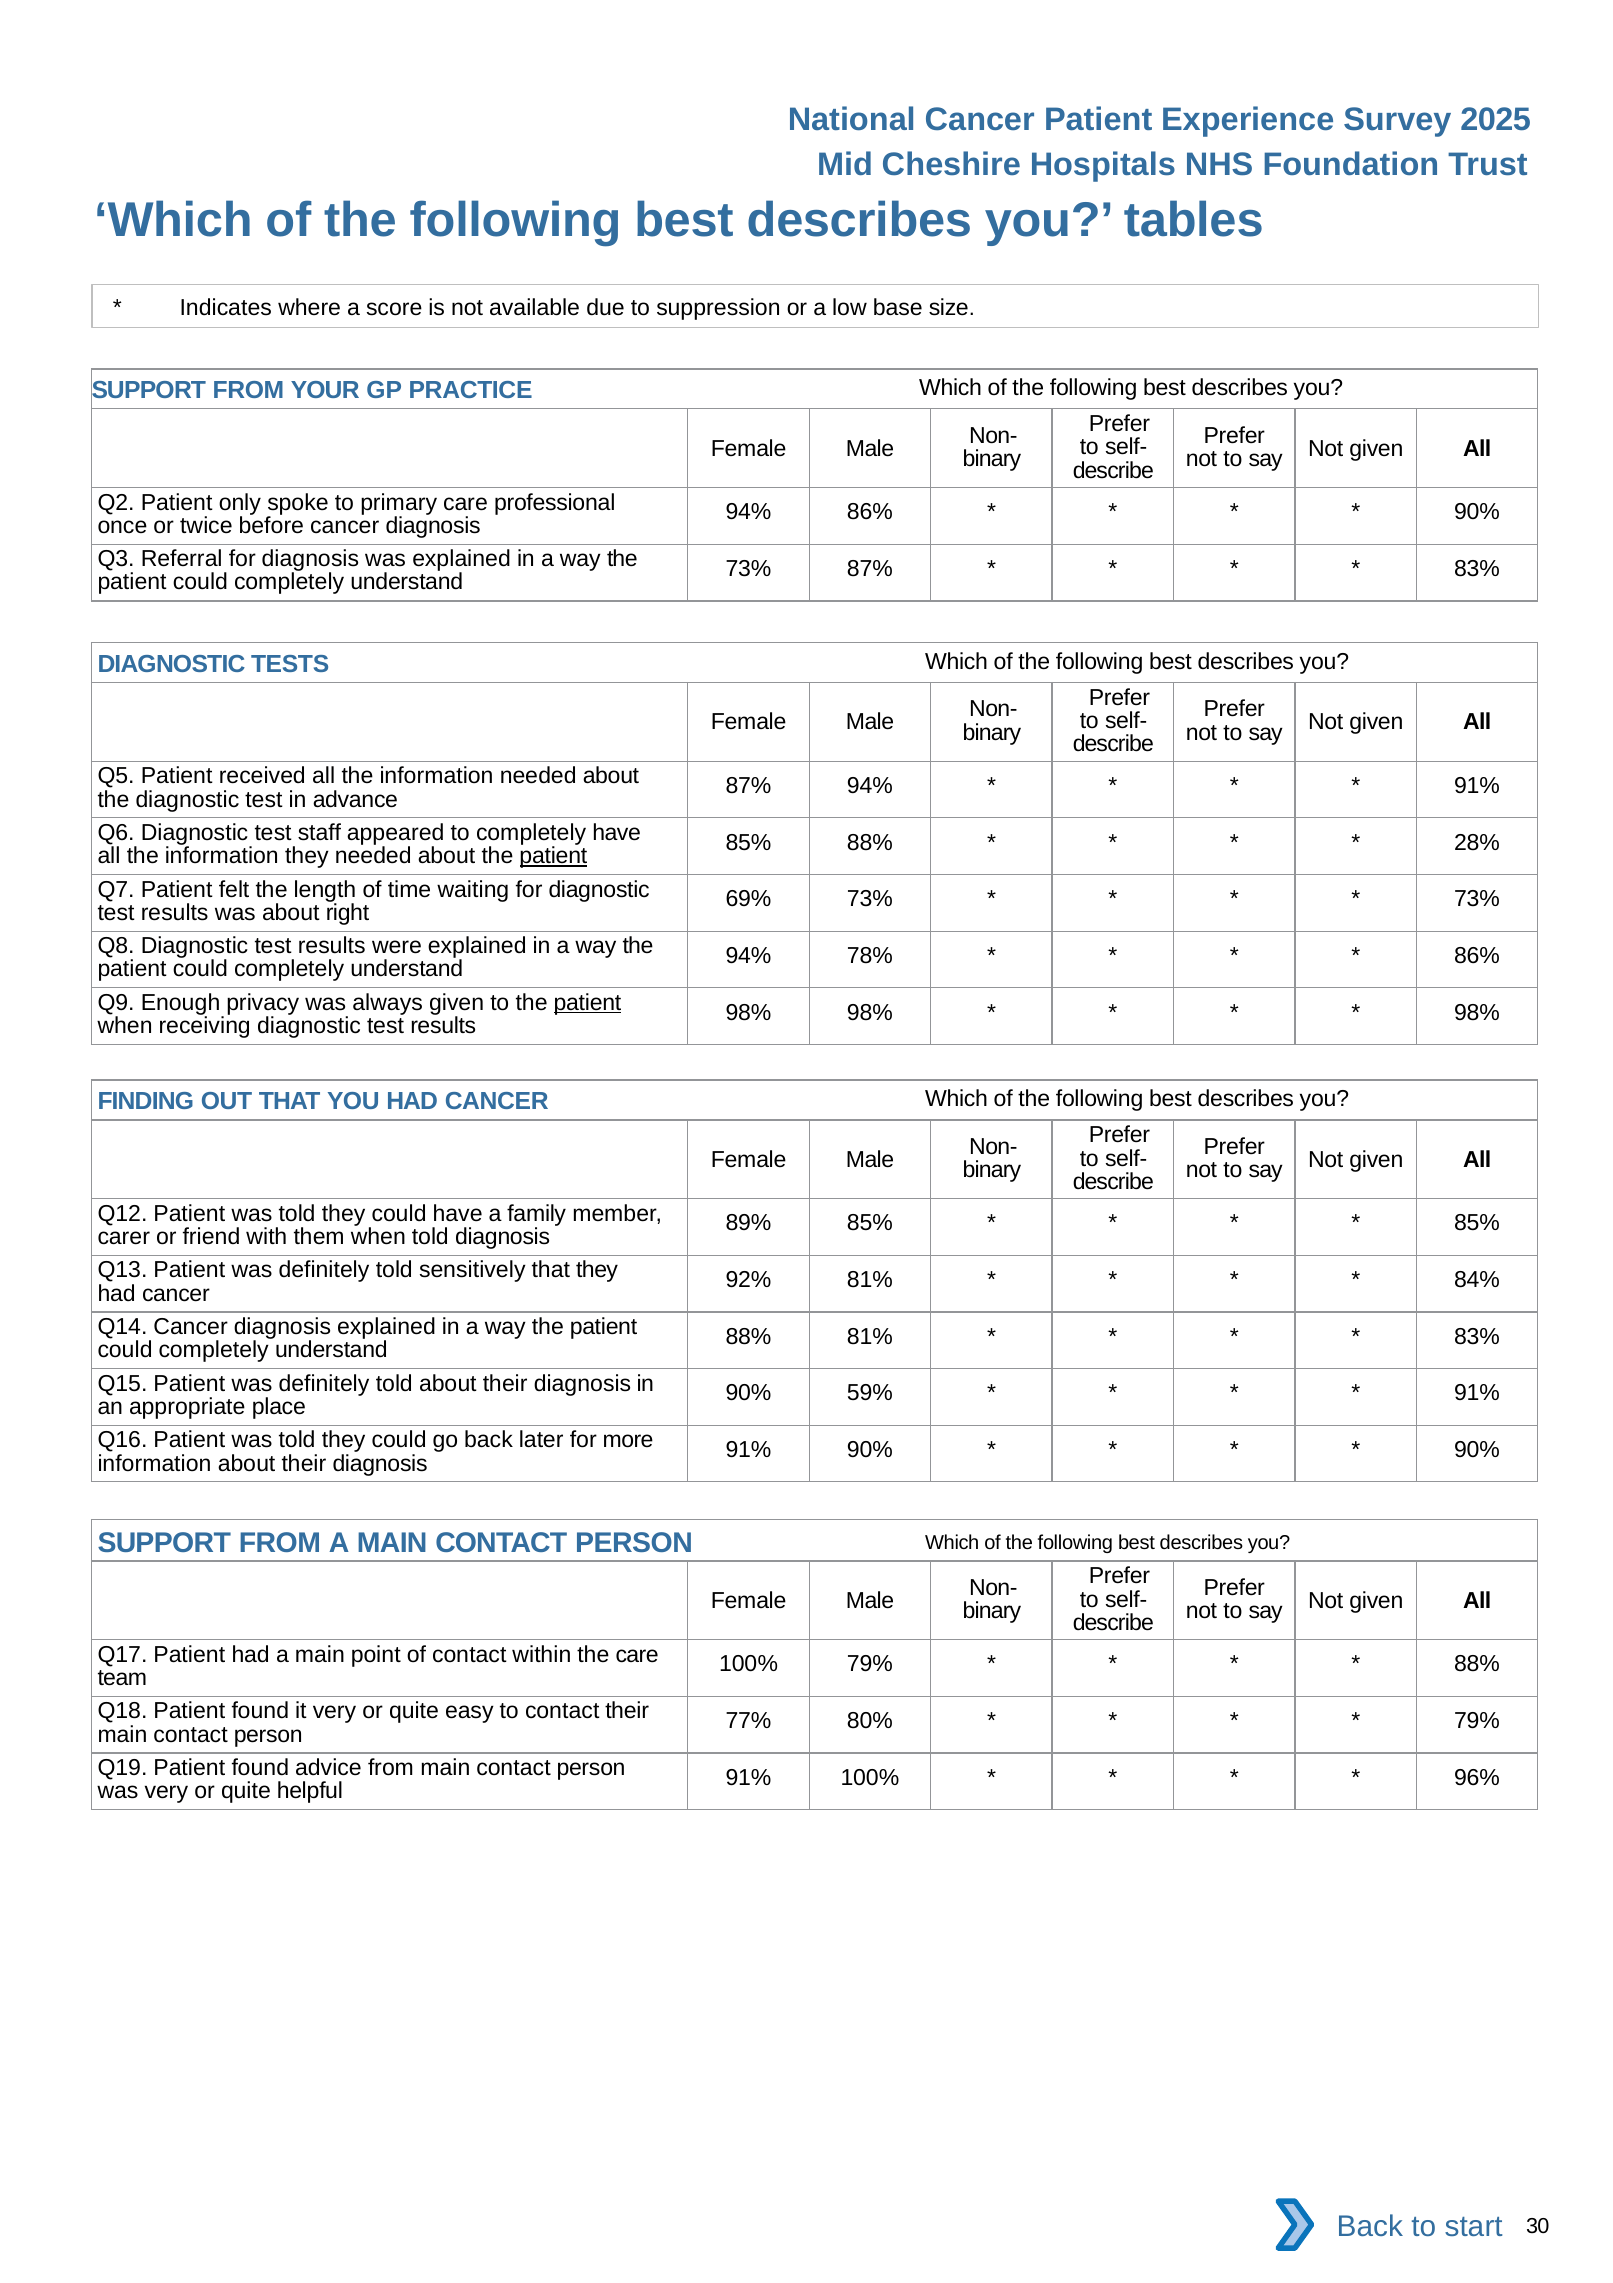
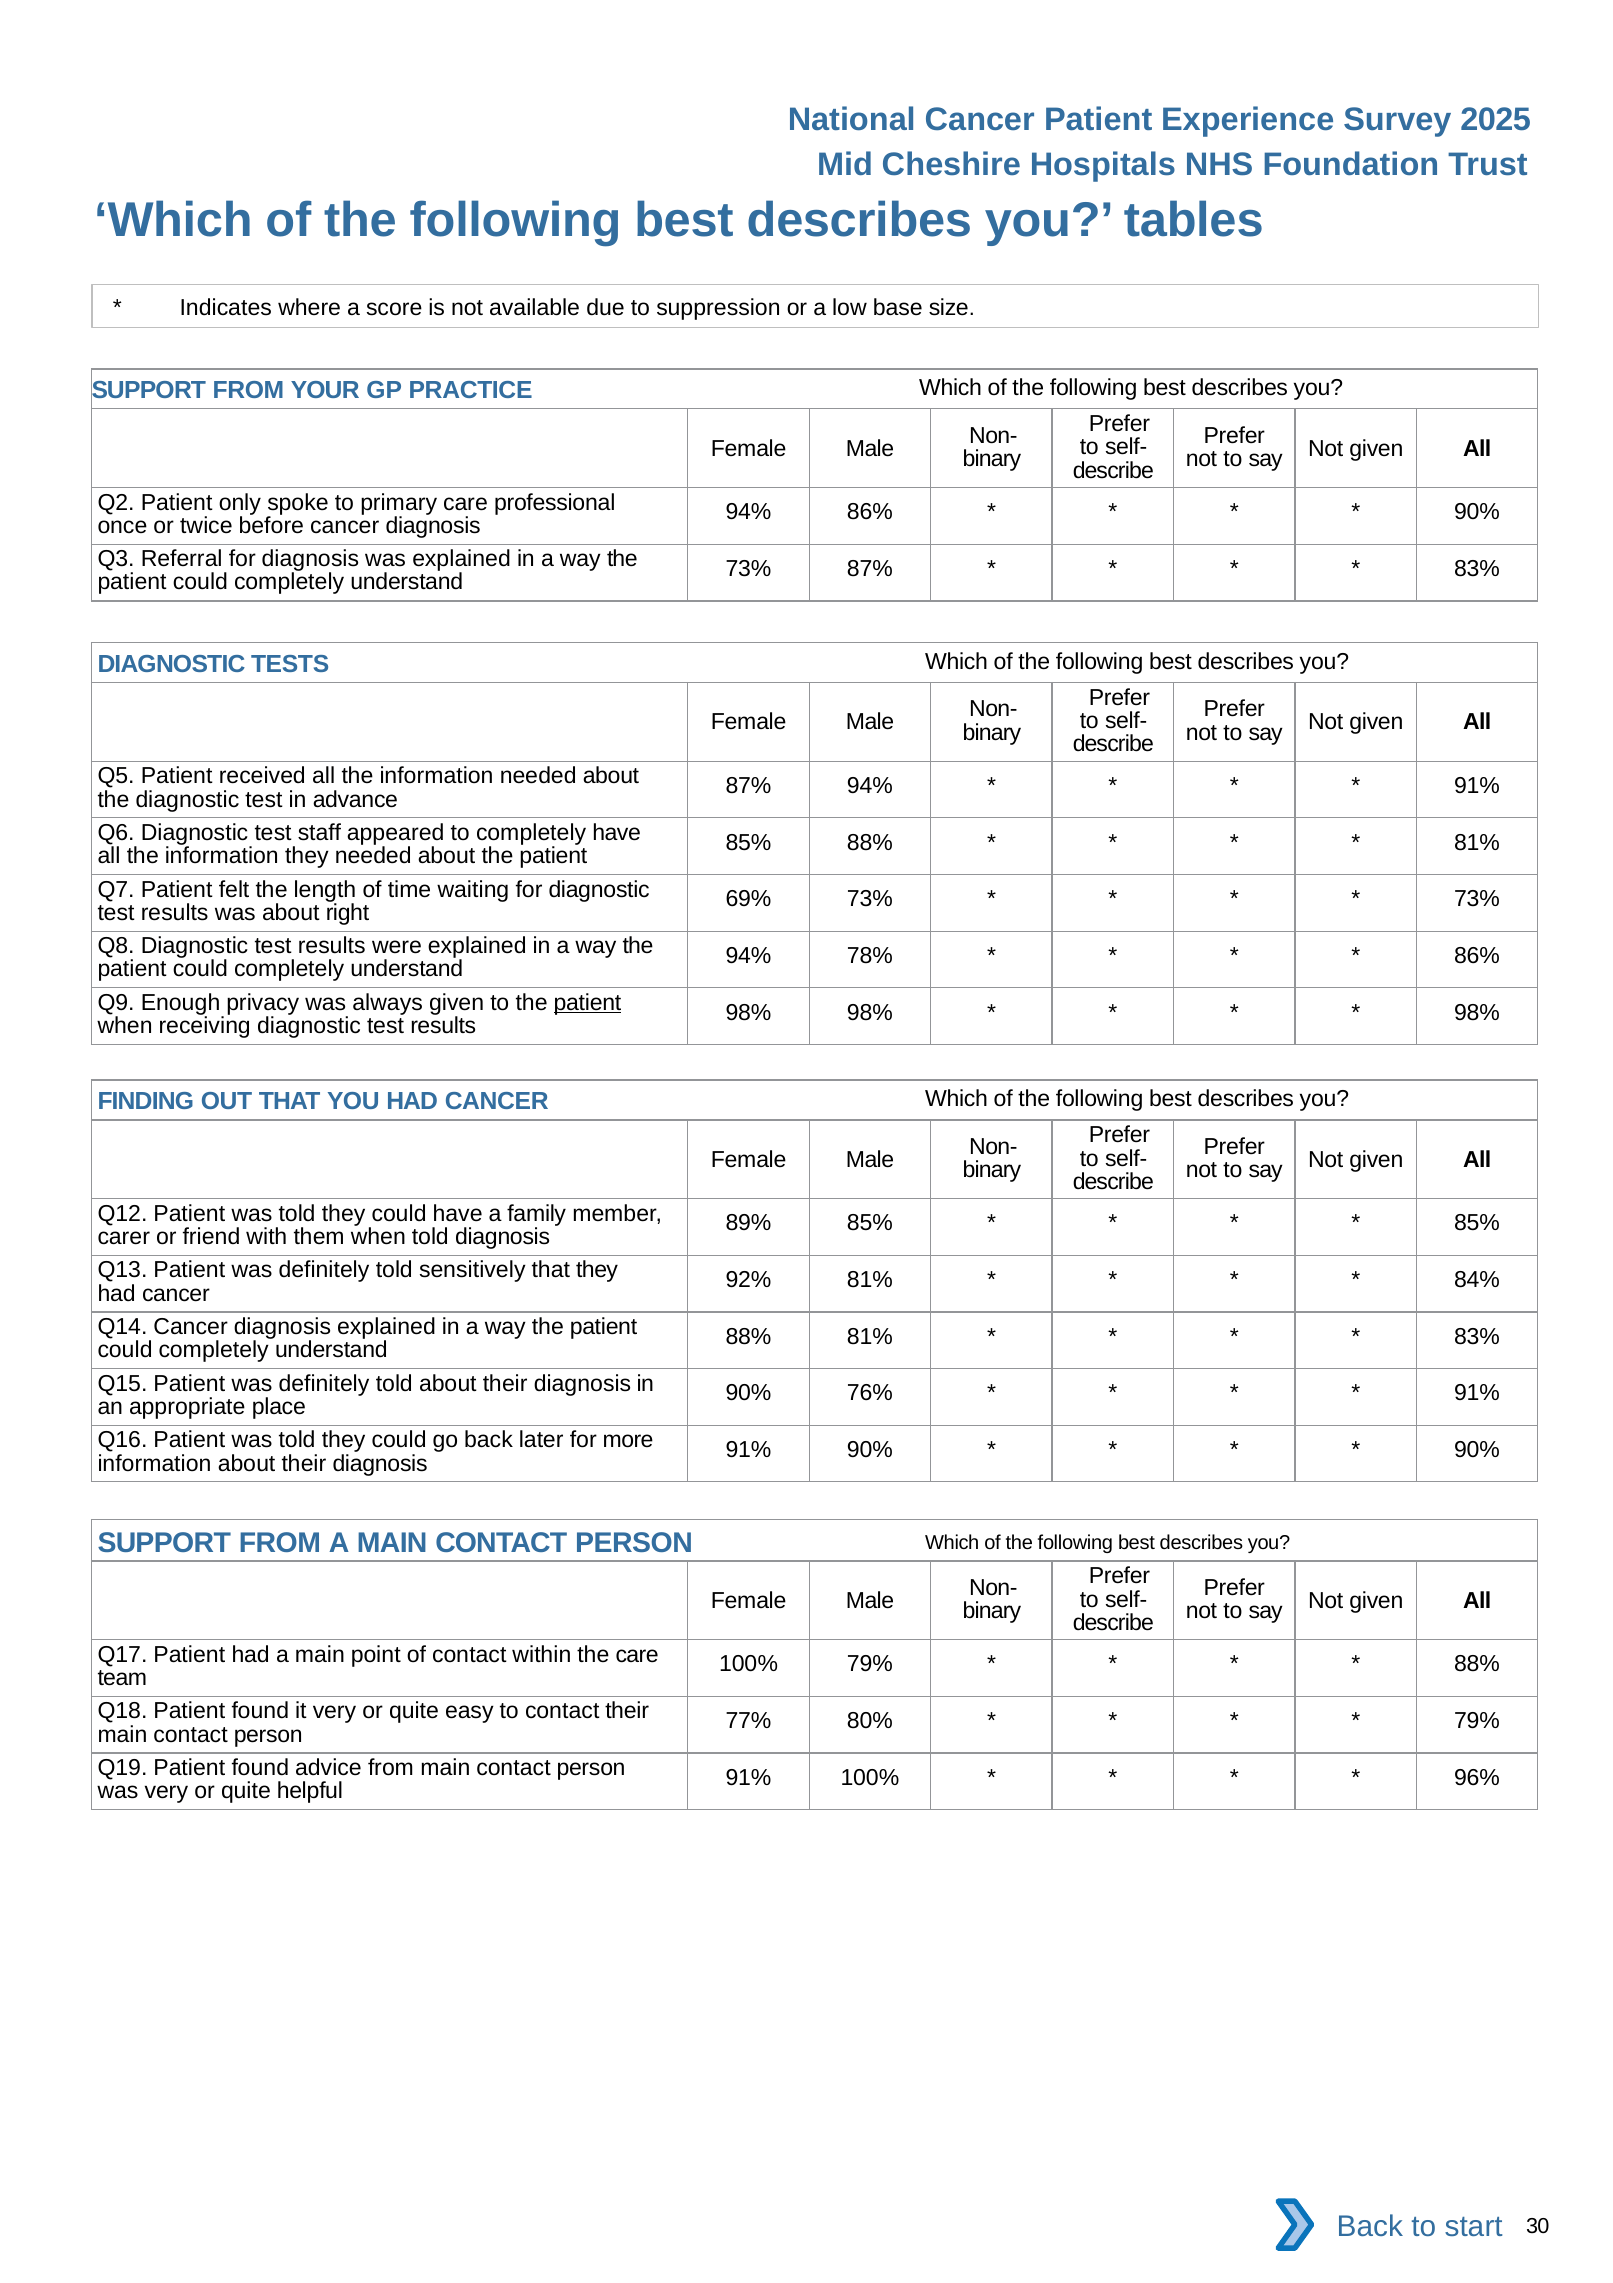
28% at (1477, 842): 28% -> 81%
patient at (553, 856) underline: present -> none
59%: 59% -> 76%
